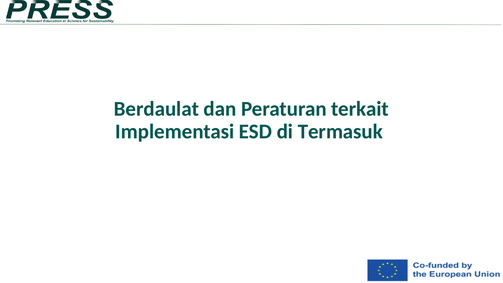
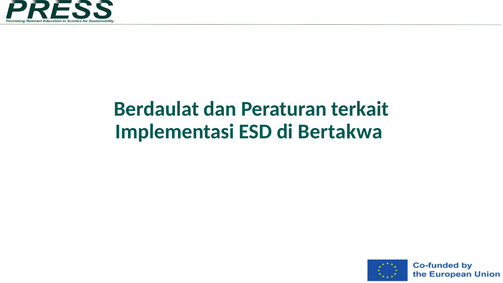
Termasuk: Termasuk -> Bertakwa
